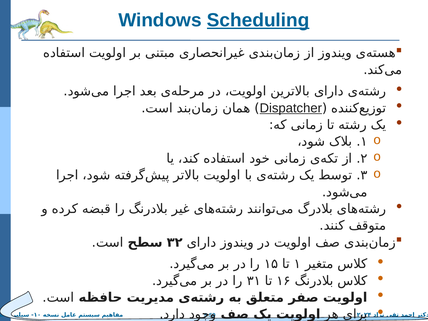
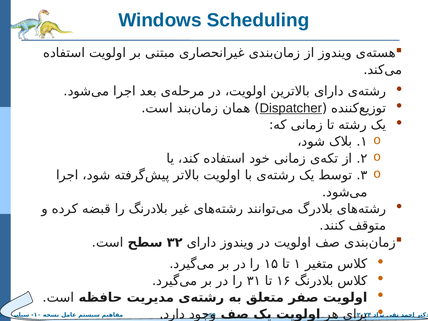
Scheduling underline: present -> none
